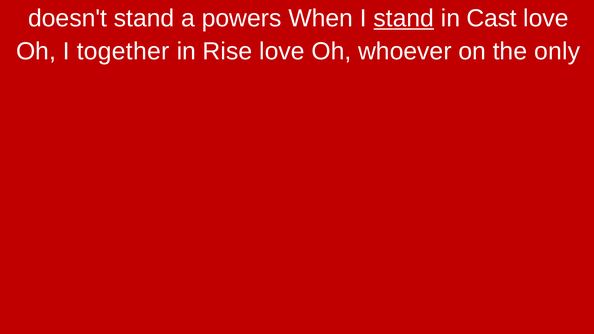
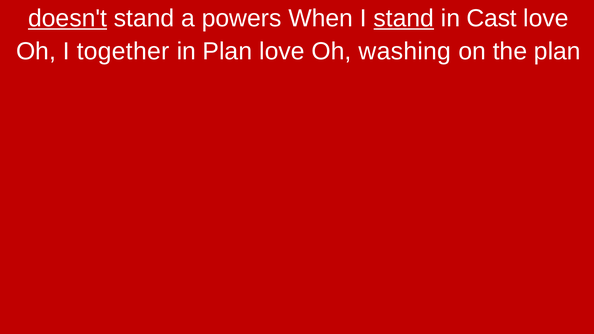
doesn't underline: none -> present
in Rise: Rise -> Plan
whoever: whoever -> washing
the only: only -> plan
